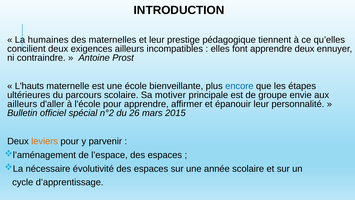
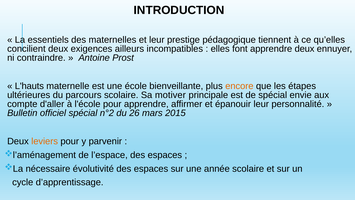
humaines: humaines -> essentiels
encore colour: blue -> orange
de groupe: groupe -> spécial
ailleurs at (22, 104): ailleurs -> compte
